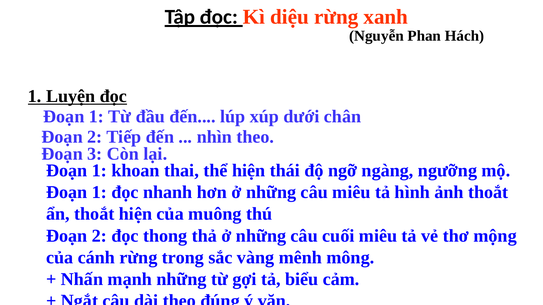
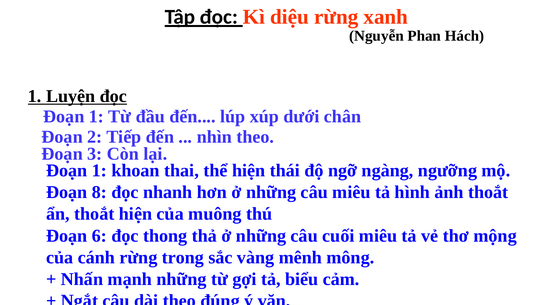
1 at (99, 193): 1 -> 8
2 at (99, 236): 2 -> 6
